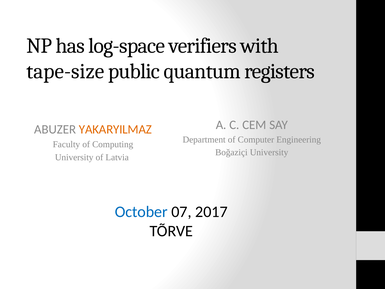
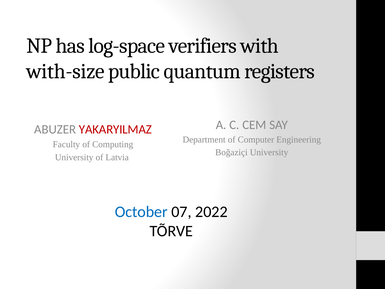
tape-size: tape-size -> with-size
YAKARYILMAZ colour: orange -> red
2017: 2017 -> 2022
